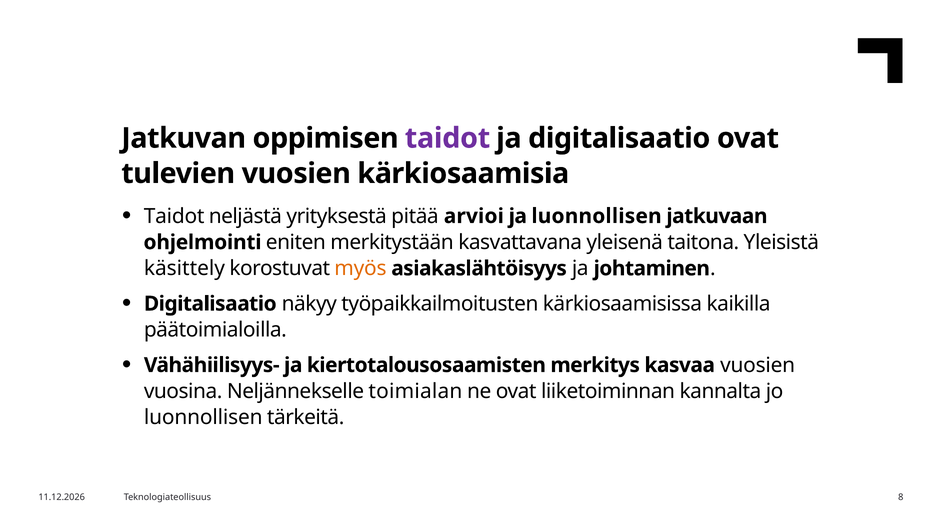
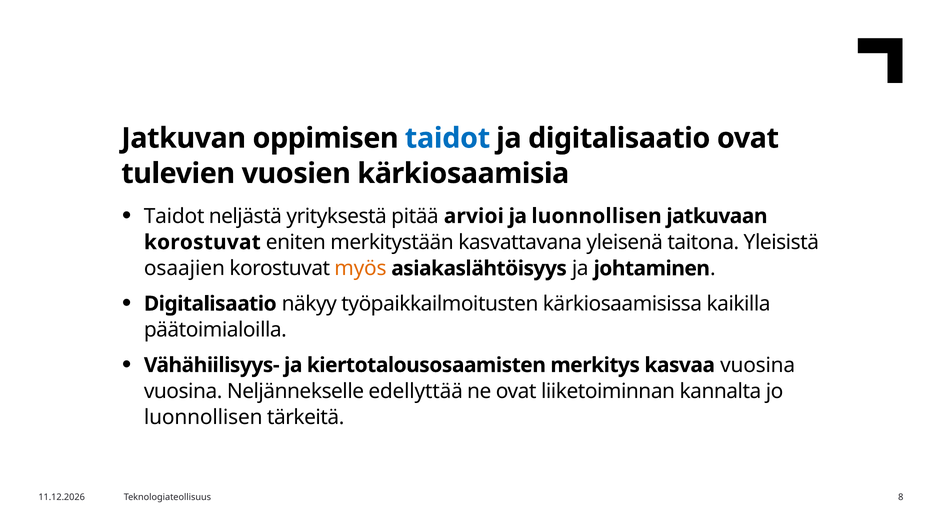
taidot at (448, 138) colour: purple -> blue
ohjelmointi at (203, 242): ohjelmointi -> korostuvat
käsittely: käsittely -> osaajien
kasvaa vuosien: vuosien -> vuosina
toimialan: toimialan -> edellyttää
